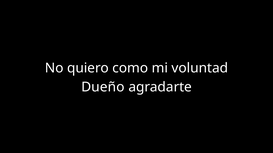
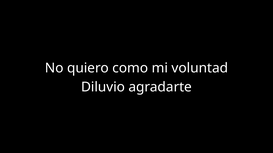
Dueño: Dueño -> Diluvio
